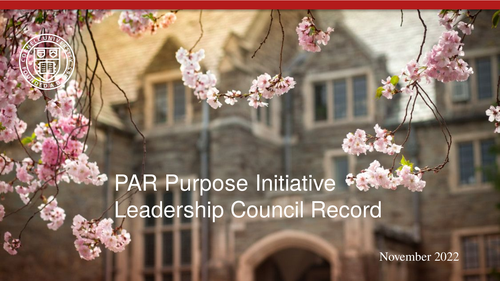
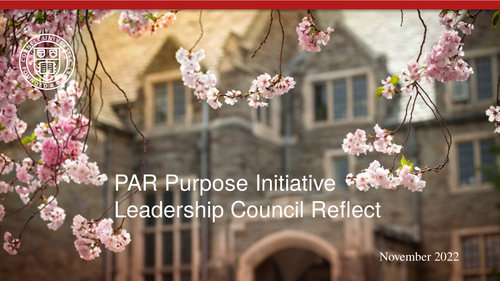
Record: Record -> Reflect
